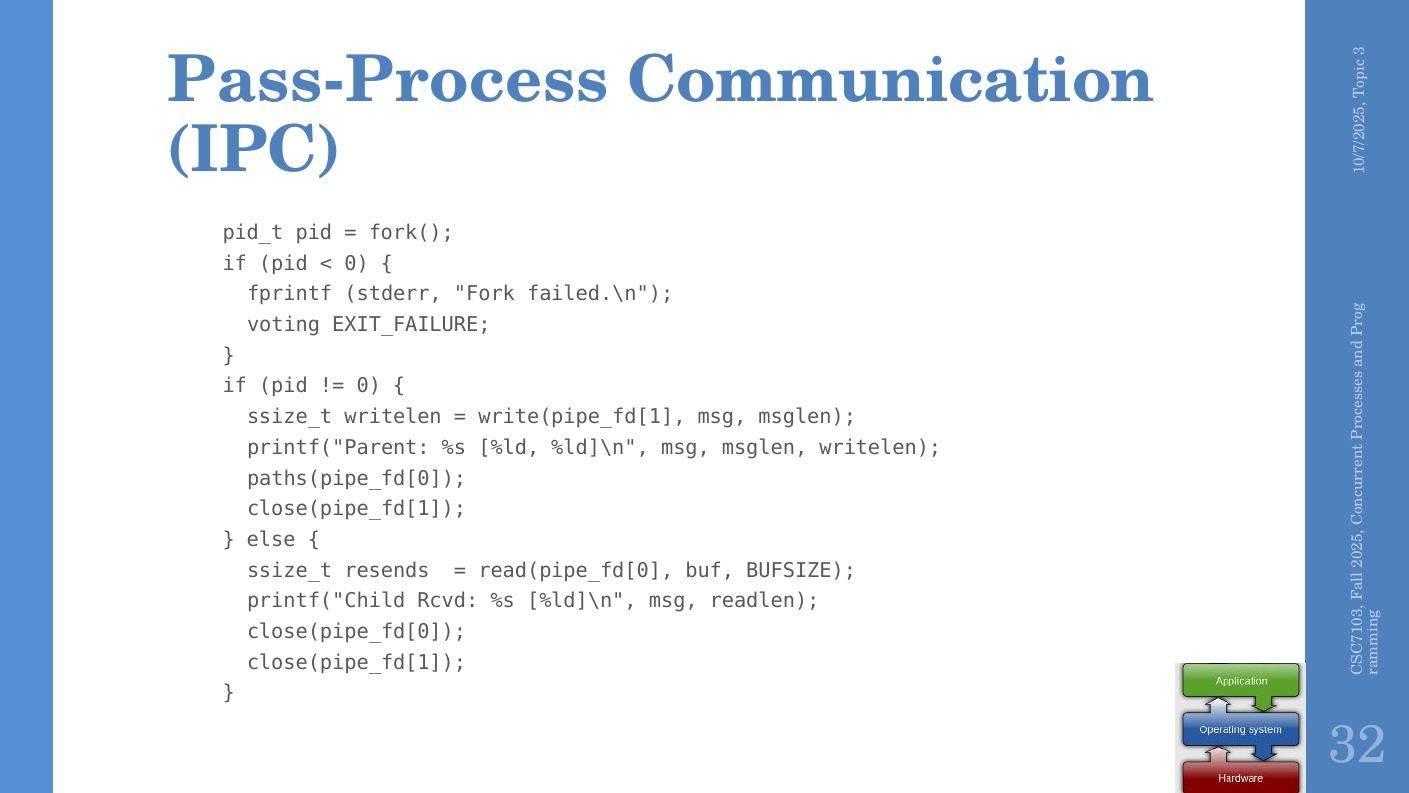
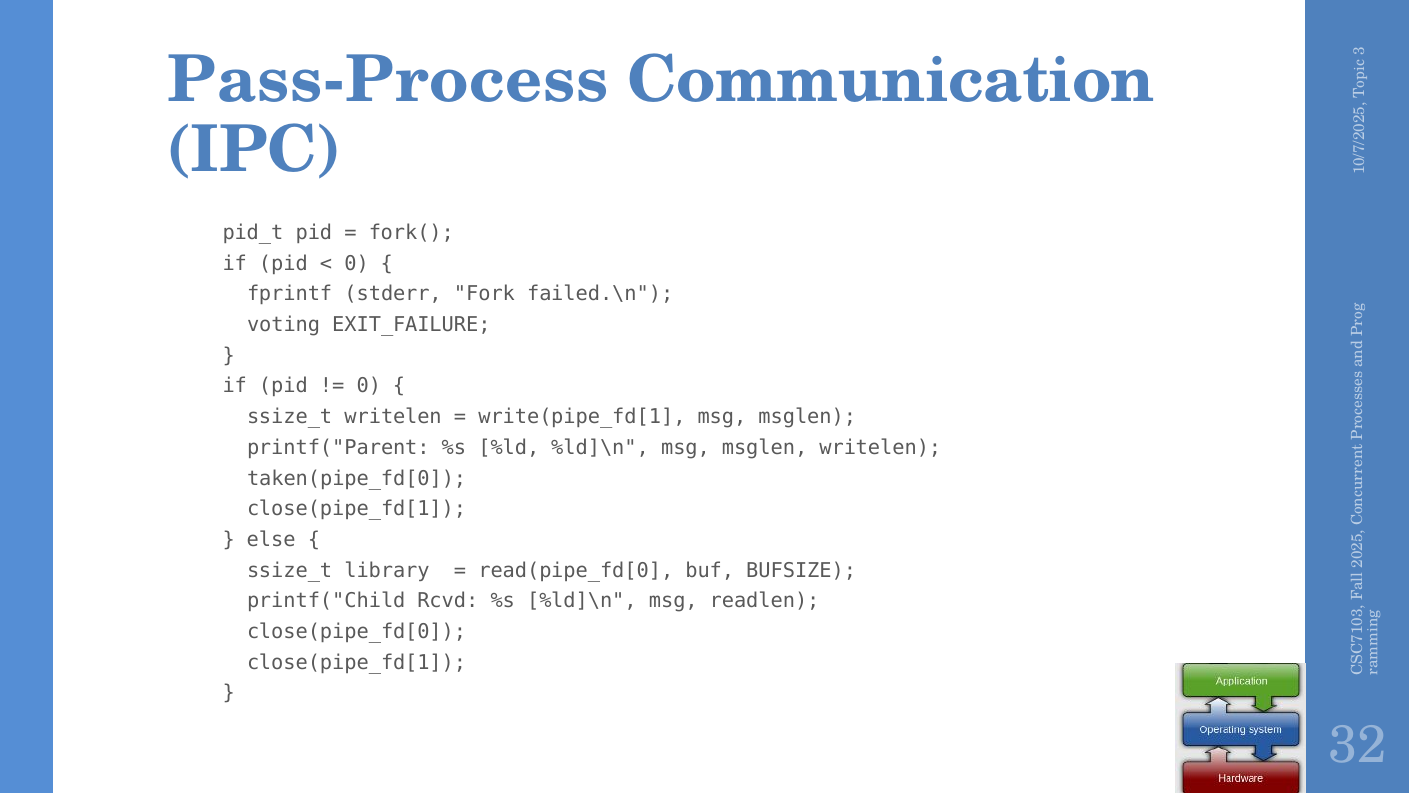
paths(pipe_fd[0: paths(pipe_fd[0 -> taken(pipe_fd[0
resends: resends -> library
